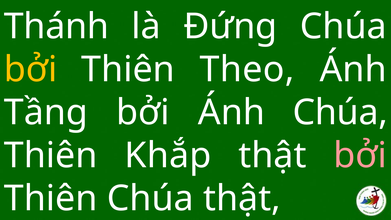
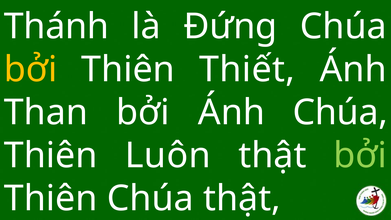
Theo: Theo -> Thiết
Tầng: Tầng -> Than
Khắp: Khắp -> Luôn
bởi at (360, 155) colour: pink -> light green
